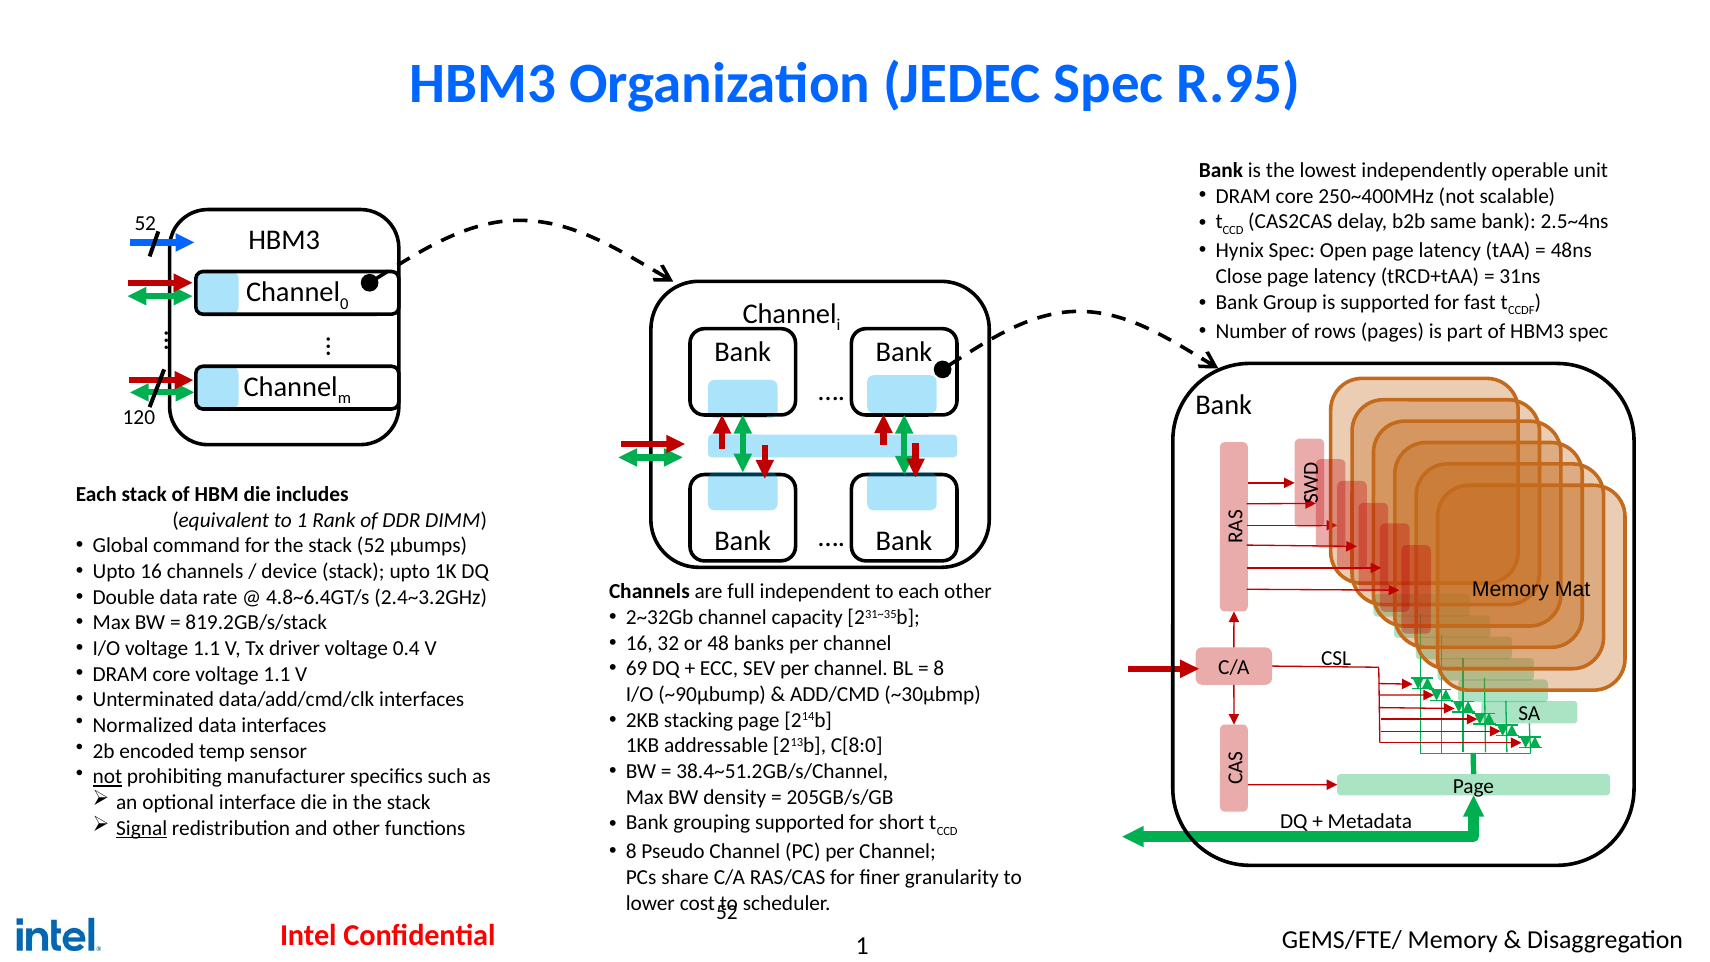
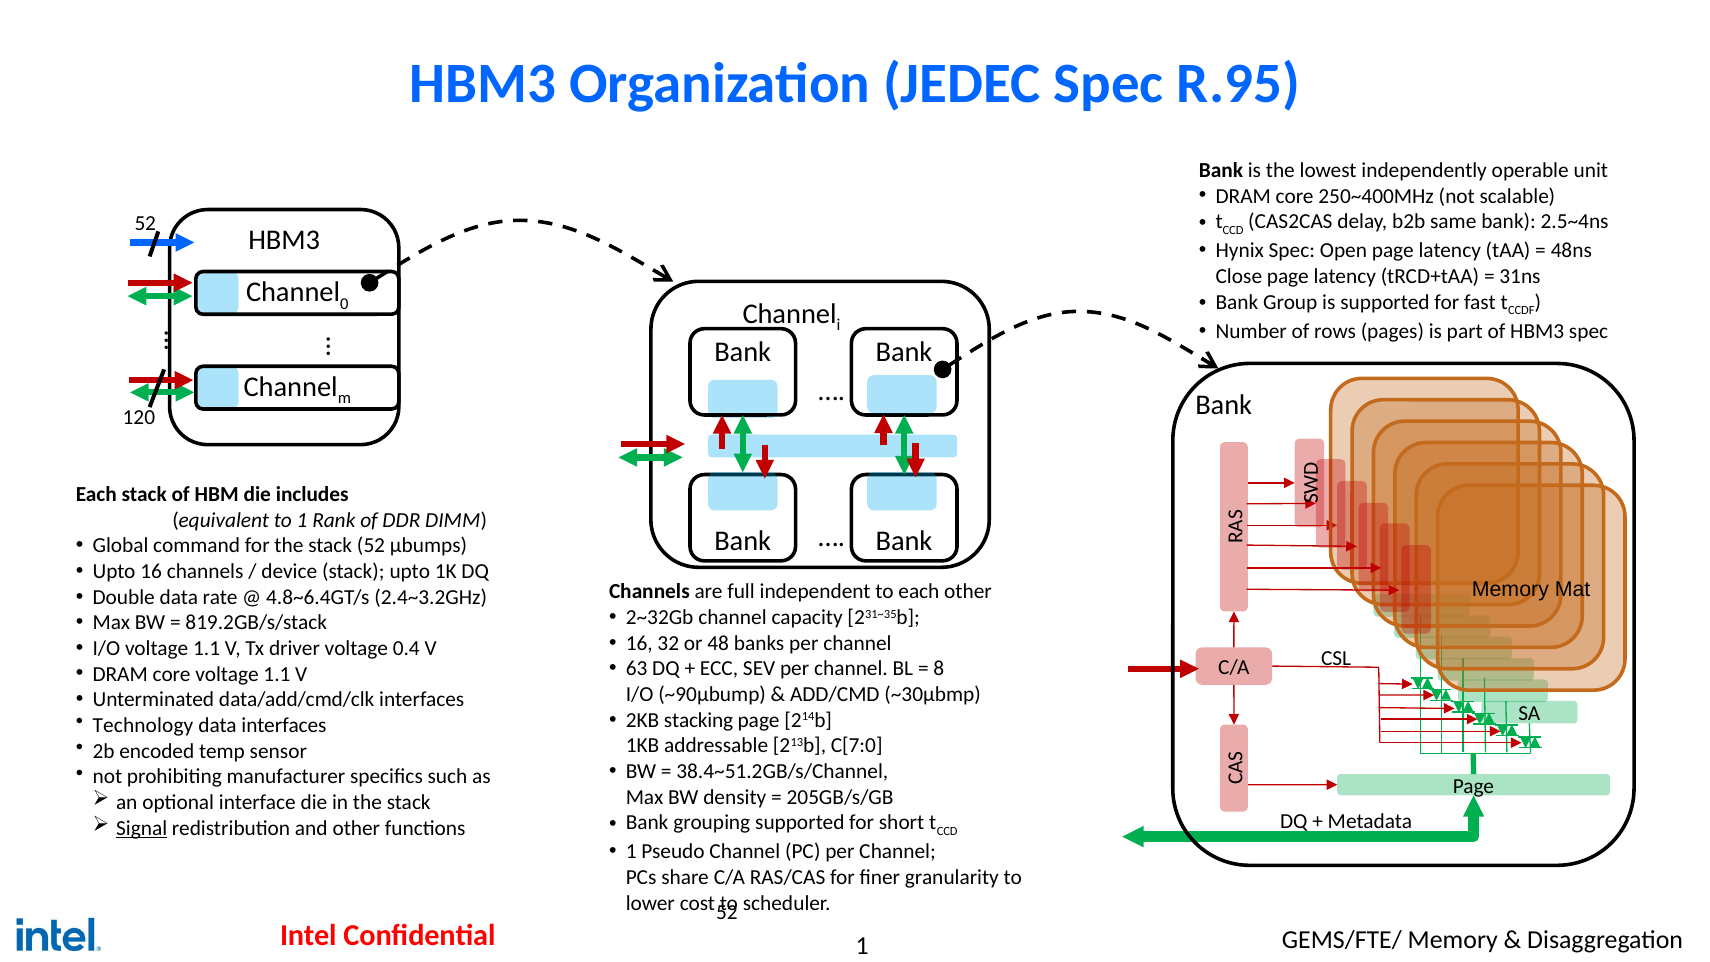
69: 69 -> 63
Normalized: Normalized -> Technology
C[8:0: C[8:0 -> C[7:0
not at (107, 777) underline: present -> none
8 at (631, 852): 8 -> 1
